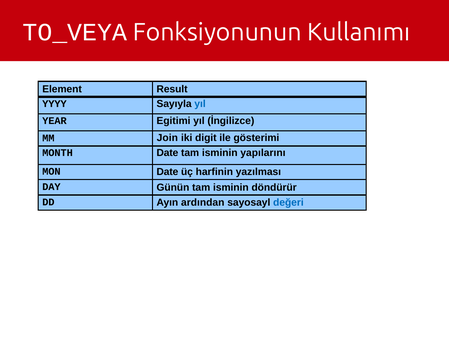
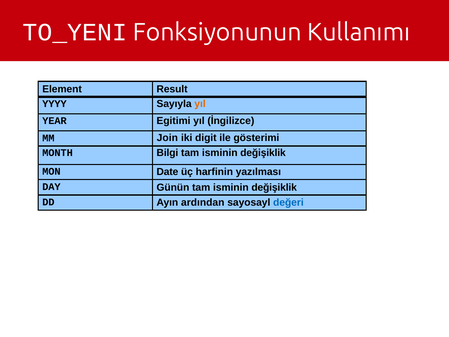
TO_VEYA: TO_VEYA -> TO_YENI
yıl at (200, 104) colour: blue -> orange
MONTH Date: Date -> Bilgi
yapılarını at (263, 153): yapılarını -> değişiklik
Günün tam isminin döndürür: döndürür -> değişiklik
